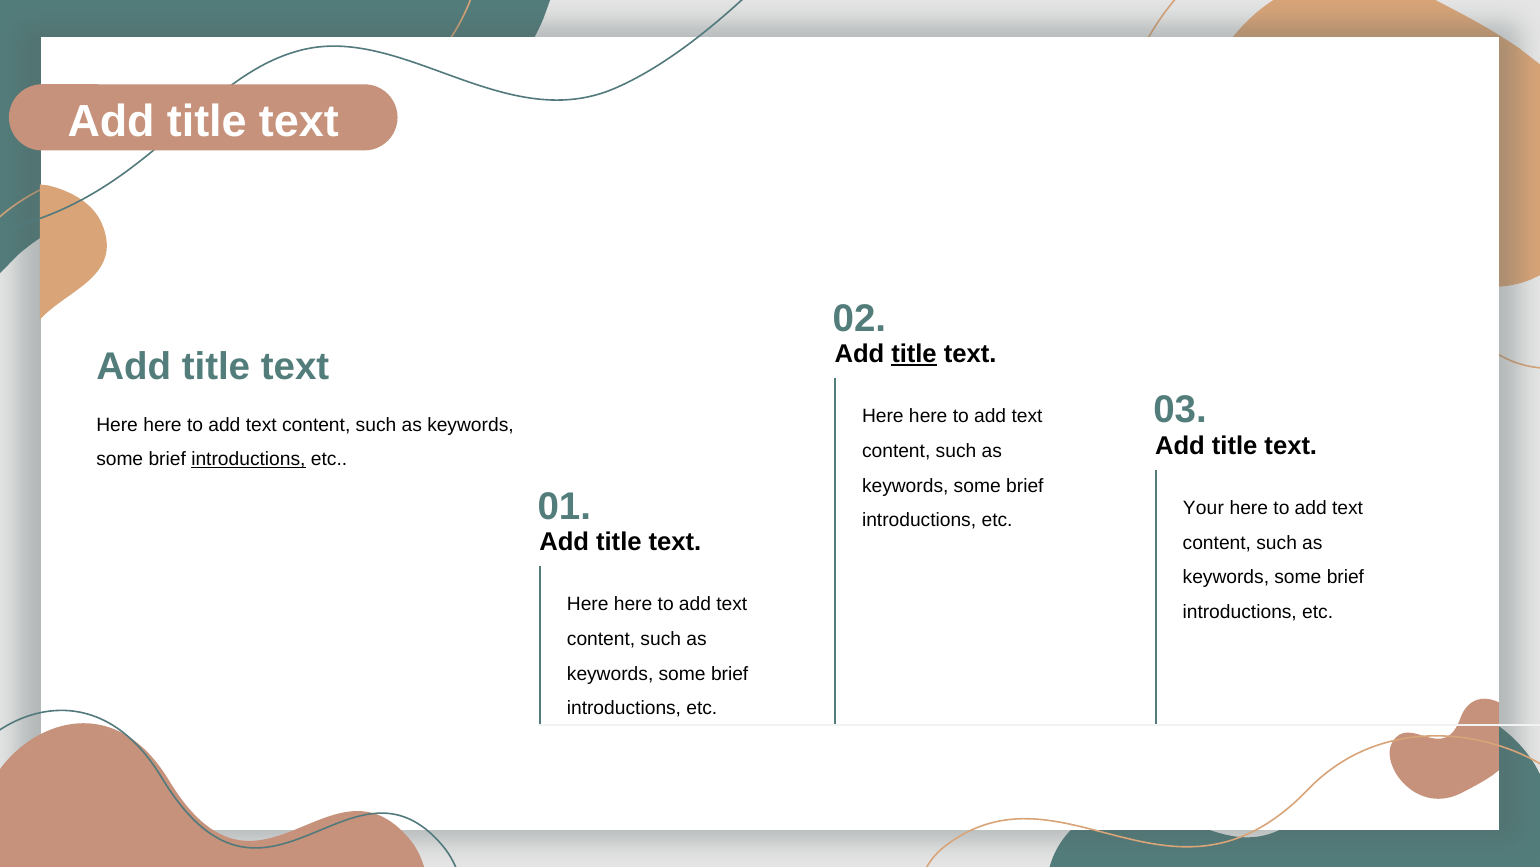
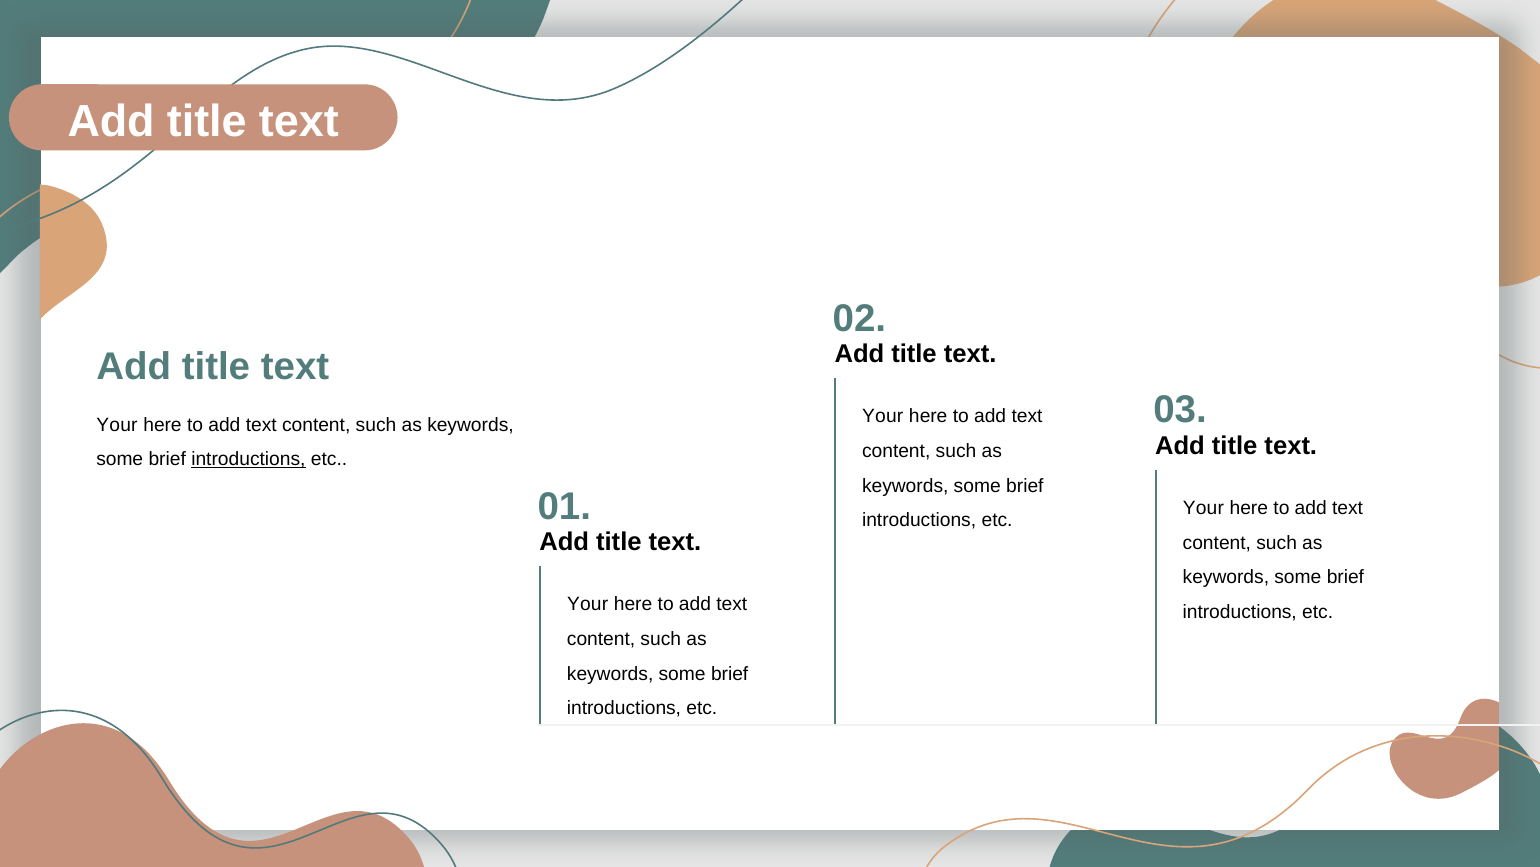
title at (914, 354) underline: present -> none
Here at (883, 416): Here -> Your
Here at (117, 424): Here -> Your
Here at (588, 604): Here -> Your
